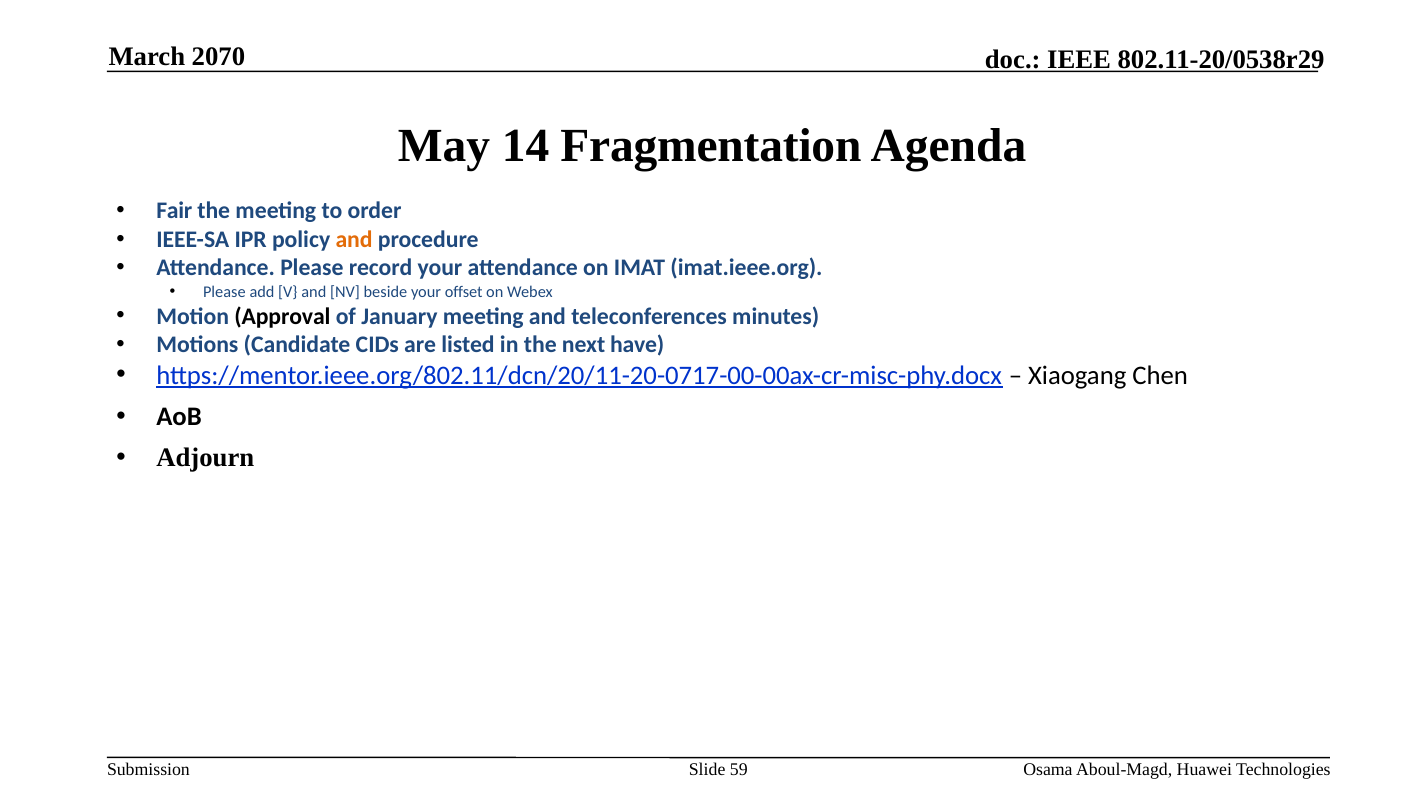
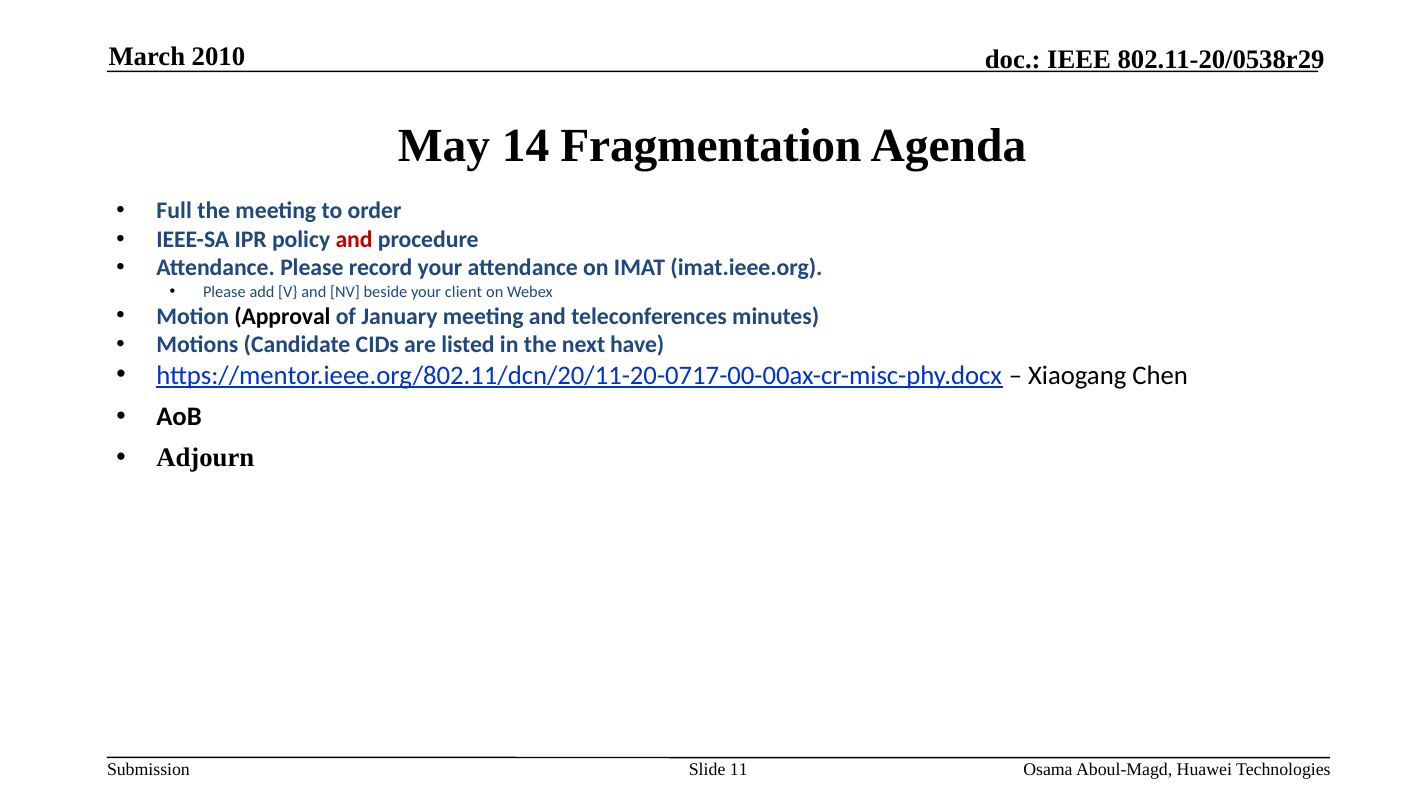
2070: 2070 -> 2010
Fair: Fair -> Full
and at (354, 239) colour: orange -> red
offset: offset -> client
59: 59 -> 11
